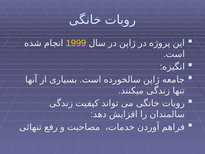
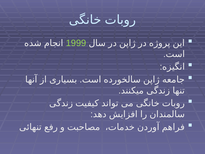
1999 colour: yellow -> light green
